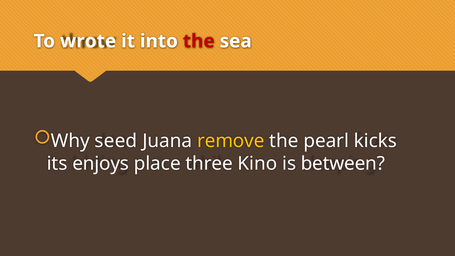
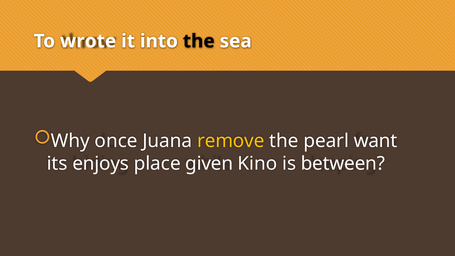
the at (199, 41) colour: red -> black
seed: seed -> once
kicks: kicks -> want
three: three -> given
